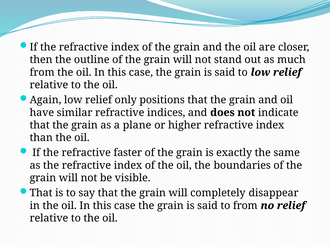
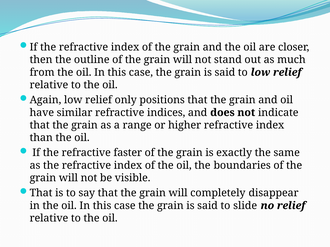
plane: plane -> range
to from: from -> slide
